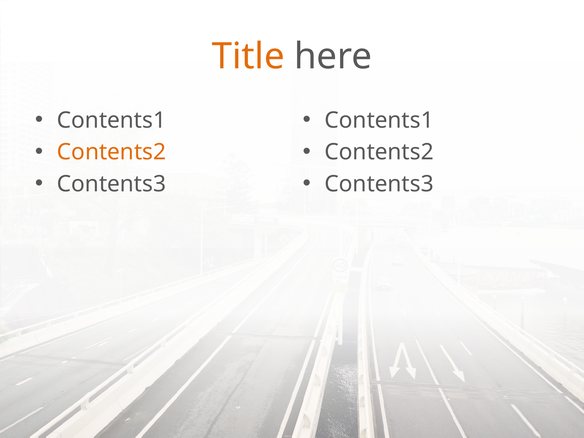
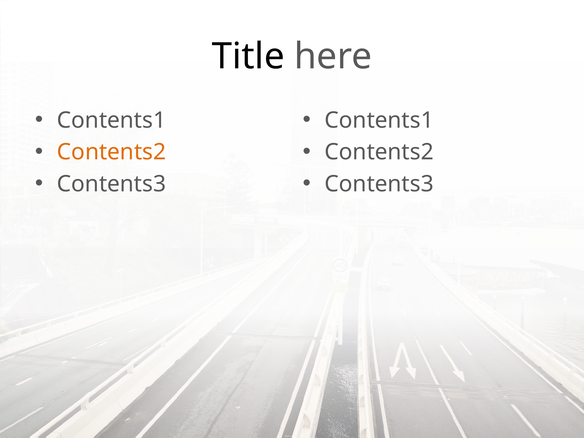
Title colour: orange -> black
